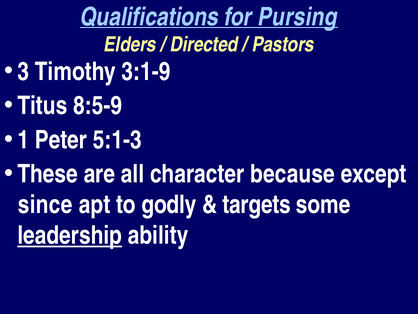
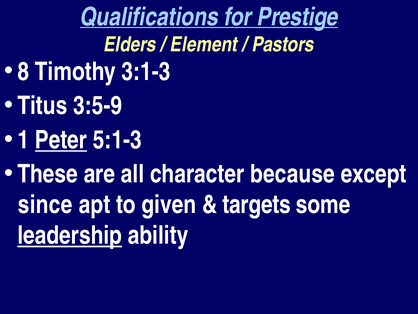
Pursing: Pursing -> Prestige
Directed: Directed -> Element
3: 3 -> 8
3:1-9: 3:1-9 -> 3:1-3
8:5-9: 8:5-9 -> 3:5-9
Peter underline: none -> present
godly: godly -> given
